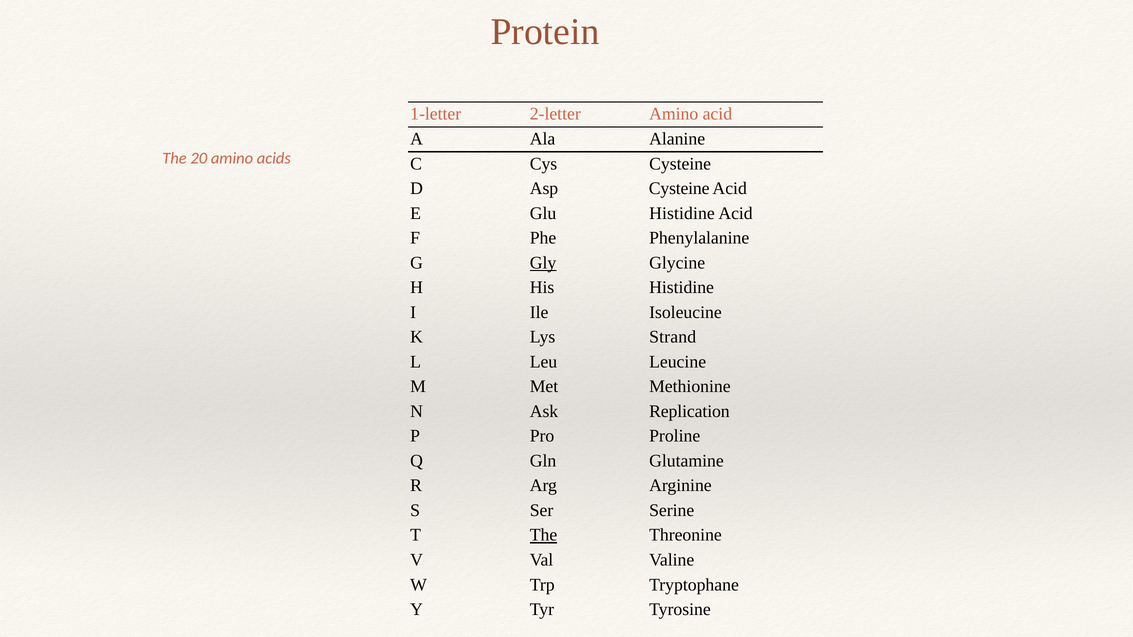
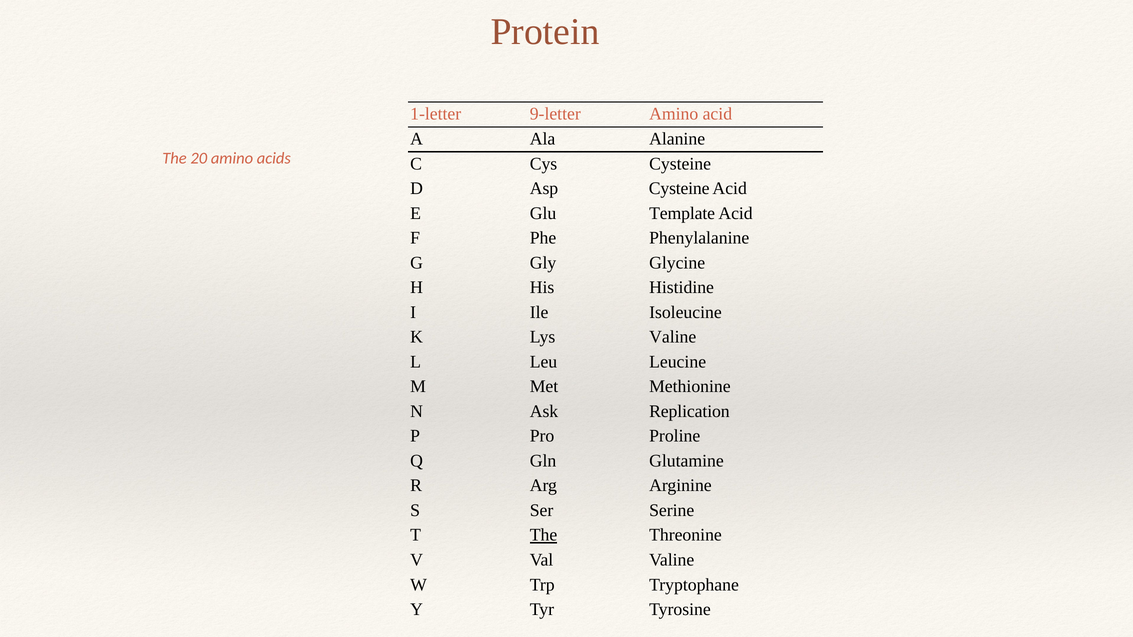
2-letter: 2-letter -> 9-letter
Glu Histidine: Histidine -> Template
Gly underline: present -> none
Lys Strand: Strand -> Valine
